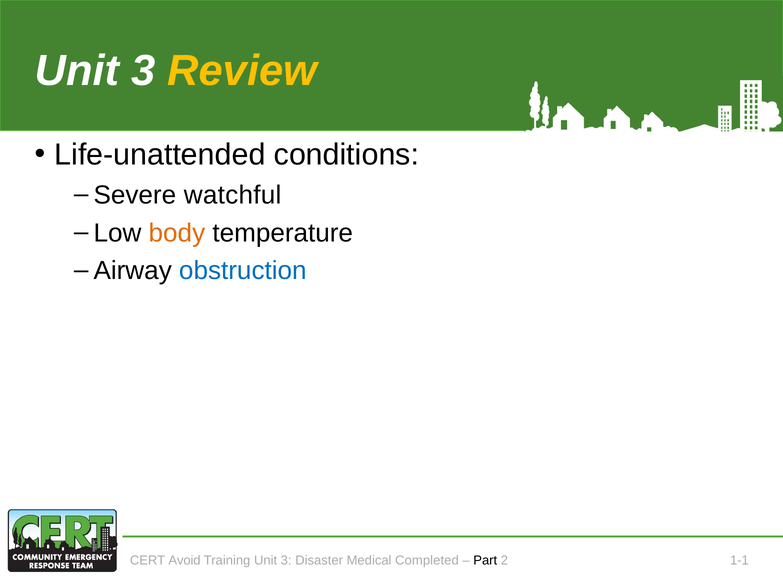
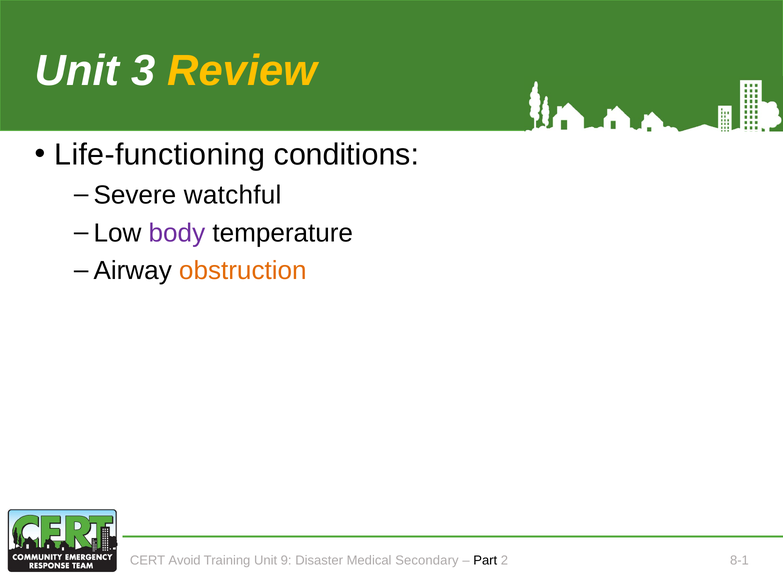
Life-unattended: Life-unattended -> Life-functioning
body colour: orange -> purple
obstruction colour: blue -> orange
Training Unit 3: 3 -> 9
Completed: Completed -> Secondary
1-1: 1-1 -> 8-1
